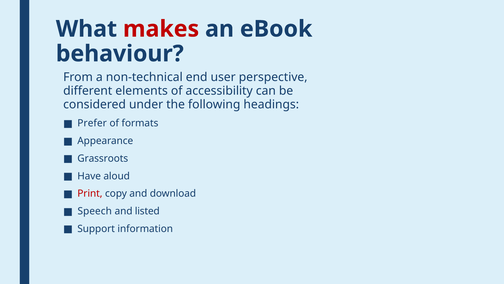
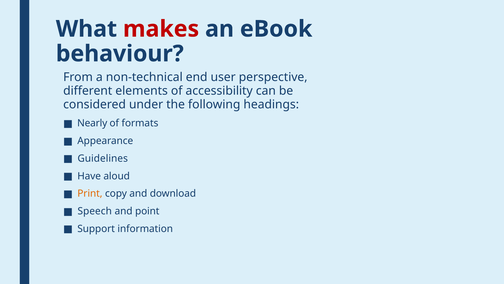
Prefer: Prefer -> Nearly
Grassroots: Grassroots -> Guidelines
Print colour: red -> orange
listed: listed -> point
